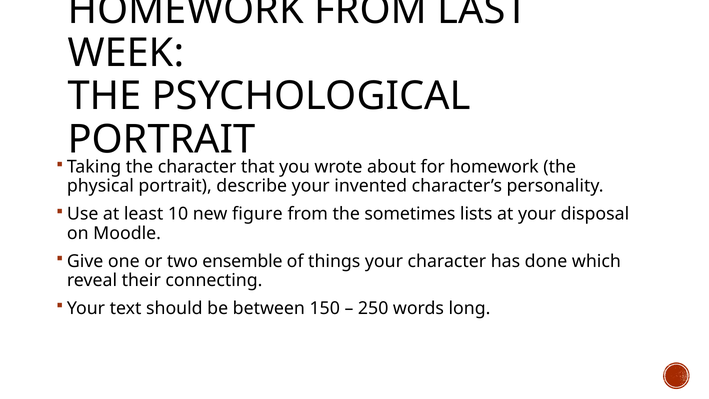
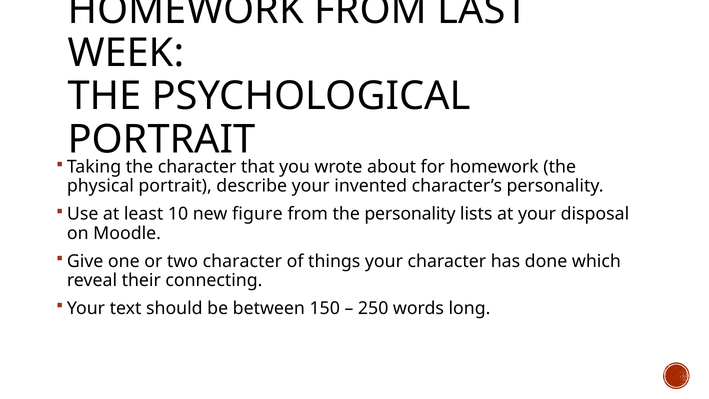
the sometimes: sometimes -> personality
two ensemble: ensemble -> character
